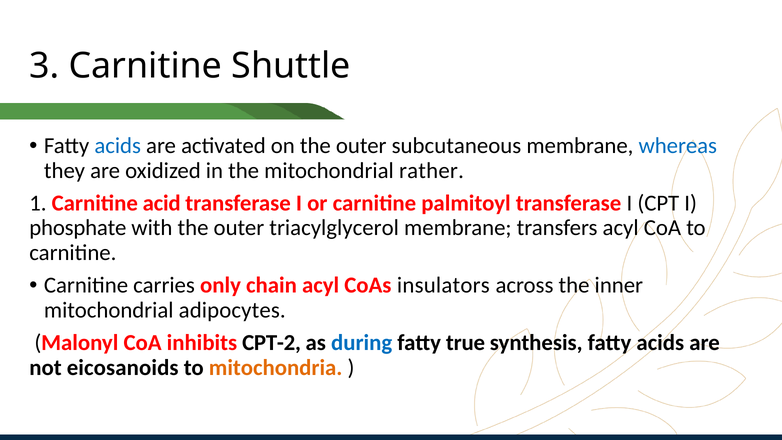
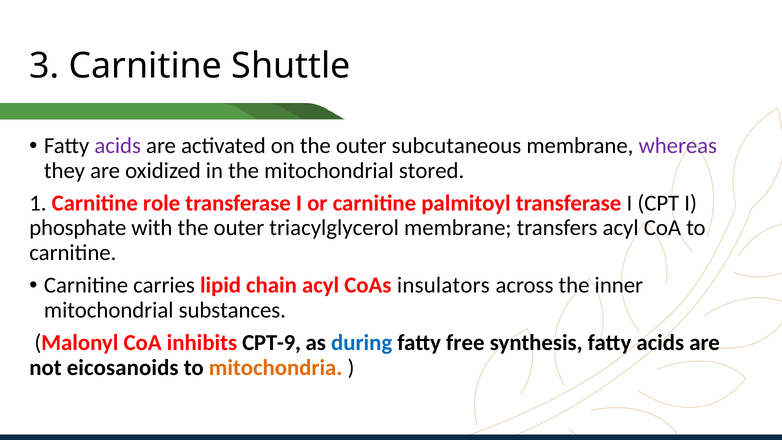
acids at (118, 146) colour: blue -> purple
whereas colour: blue -> purple
rather: rather -> stored
acid: acid -> role
only: only -> lipid
adipocytes: adipocytes -> substances
CPT-2: CPT-2 -> CPT-9
true: true -> free
